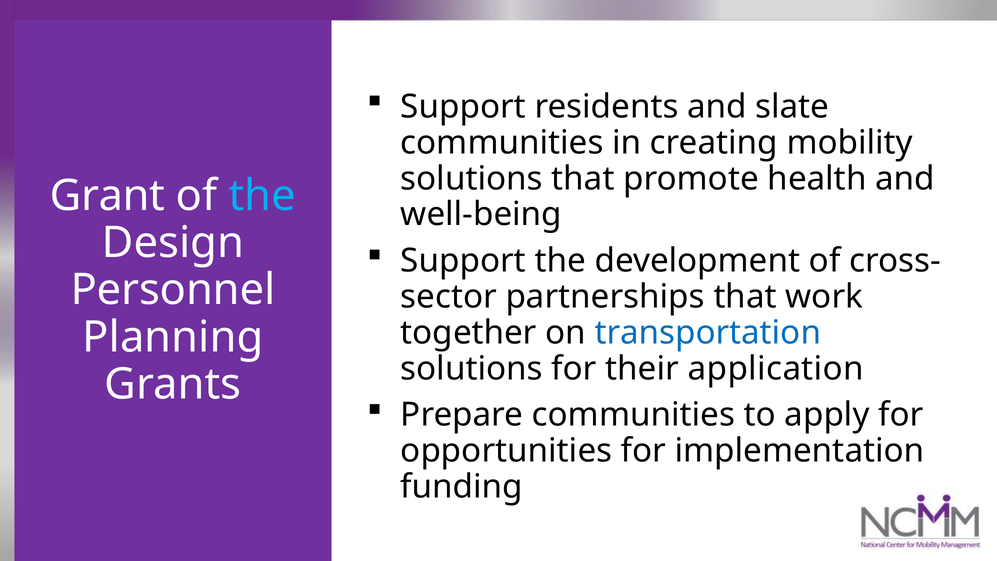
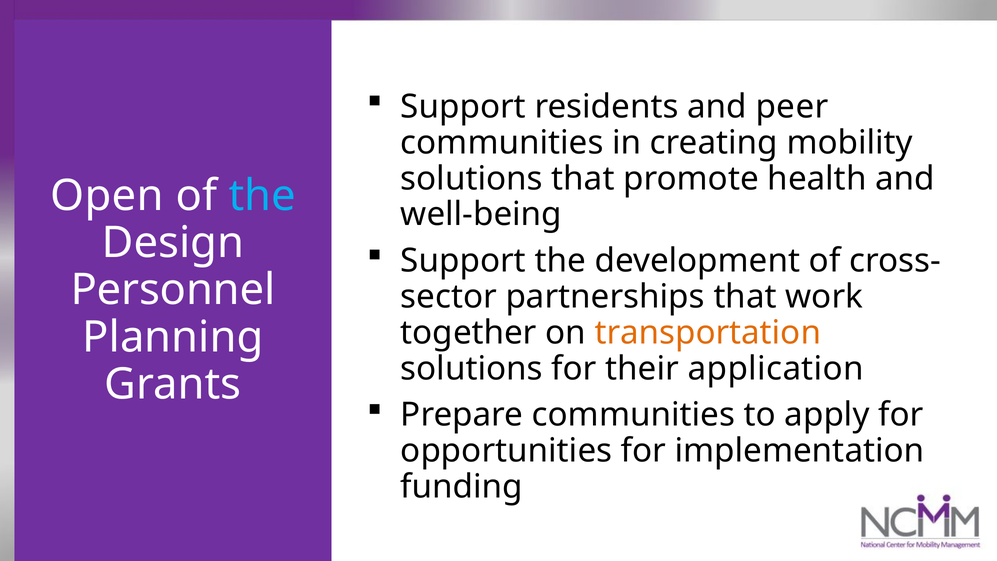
slate: slate -> peer
Grant: Grant -> Open
transportation colour: blue -> orange
